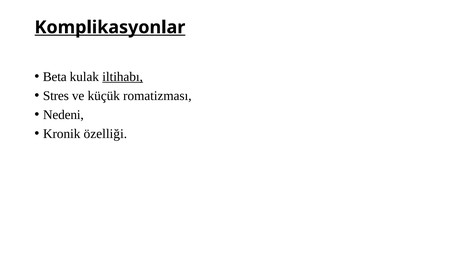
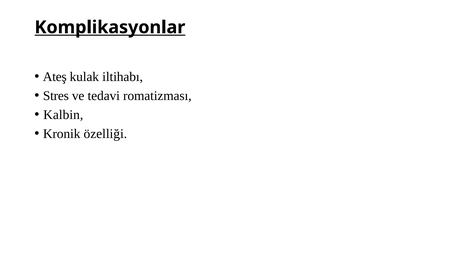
Beta: Beta -> Ateş
iltihabı underline: present -> none
küçük: küçük -> tedavi
Nedeni: Nedeni -> Kalbin
